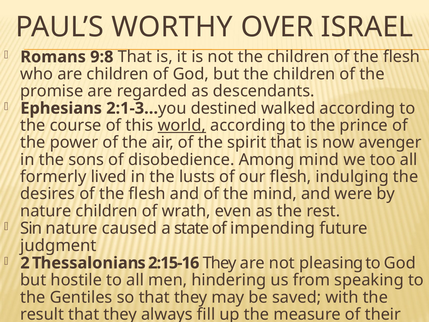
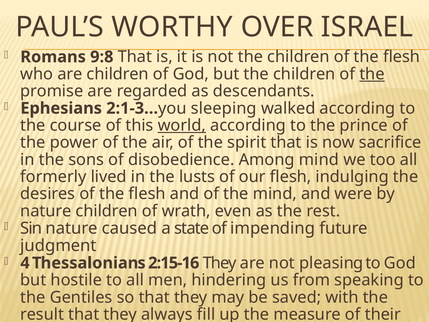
the at (372, 74) underline: none -> present
destined: destined -> sleeping
avenger: avenger -> sacrifice
2: 2 -> 4
